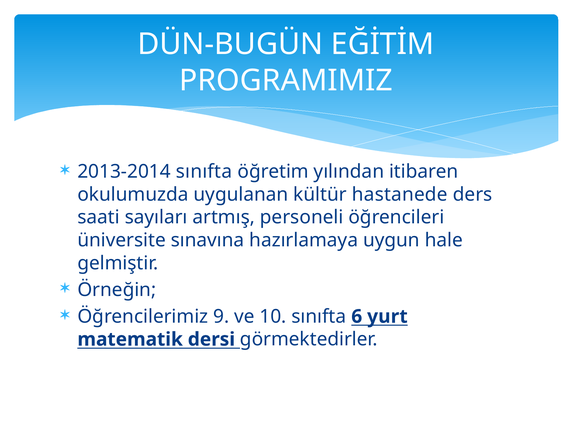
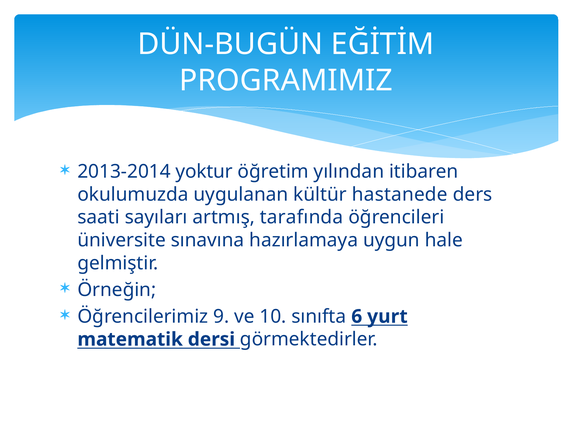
2013-2014 sınıfta: sınıfta -> yoktur
personeli: personeli -> tarafında
